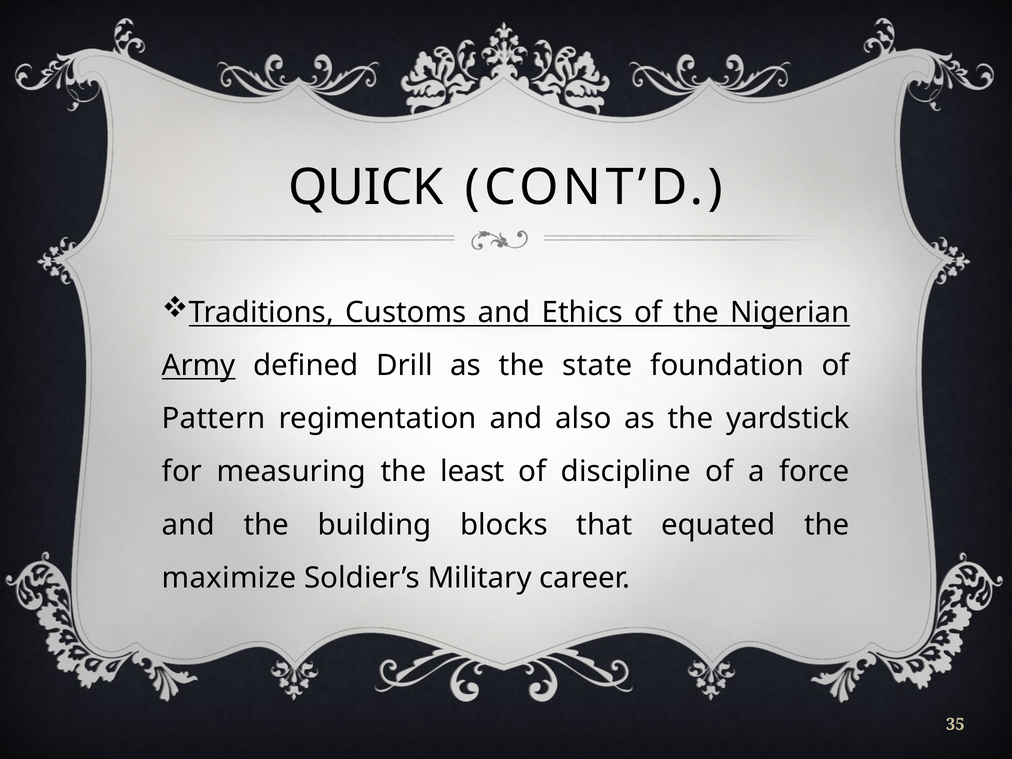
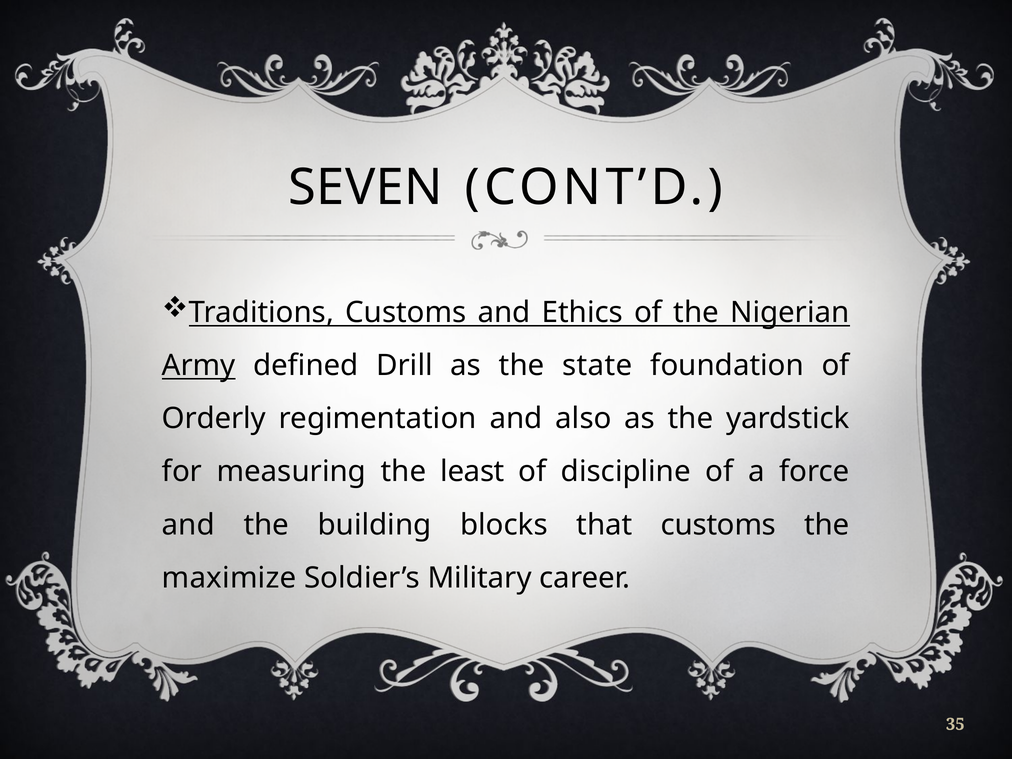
QUICK: QUICK -> SEVEN
Pattern: Pattern -> Orderly
that equated: equated -> customs
